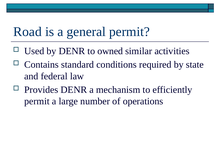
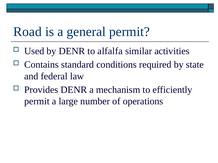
owned: owned -> alfalfa
